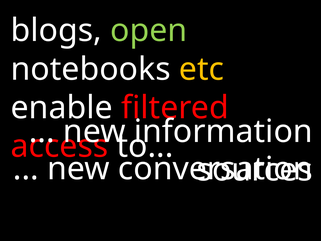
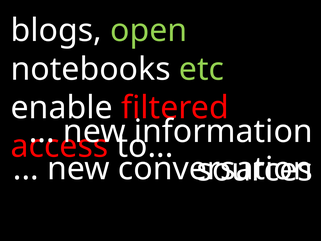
etc colour: yellow -> light green
